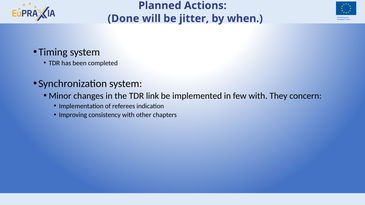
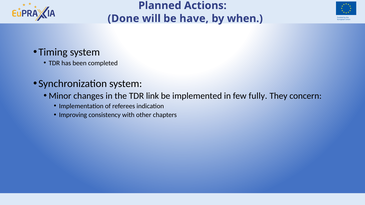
jitter: jitter -> have
few with: with -> fully
